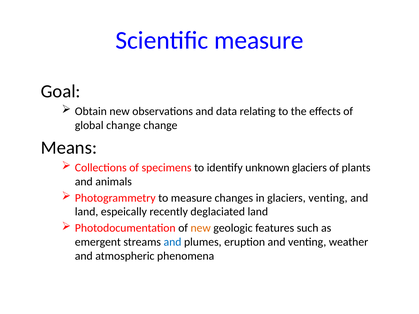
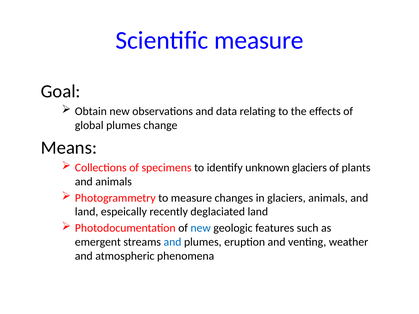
global change: change -> plumes
glaciers venting: venting -> animals
new at (201, 228) colour: orange -> blue
